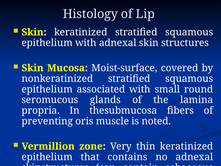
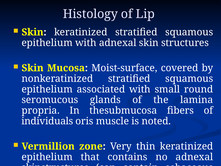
preventing: preventing -> individuals
